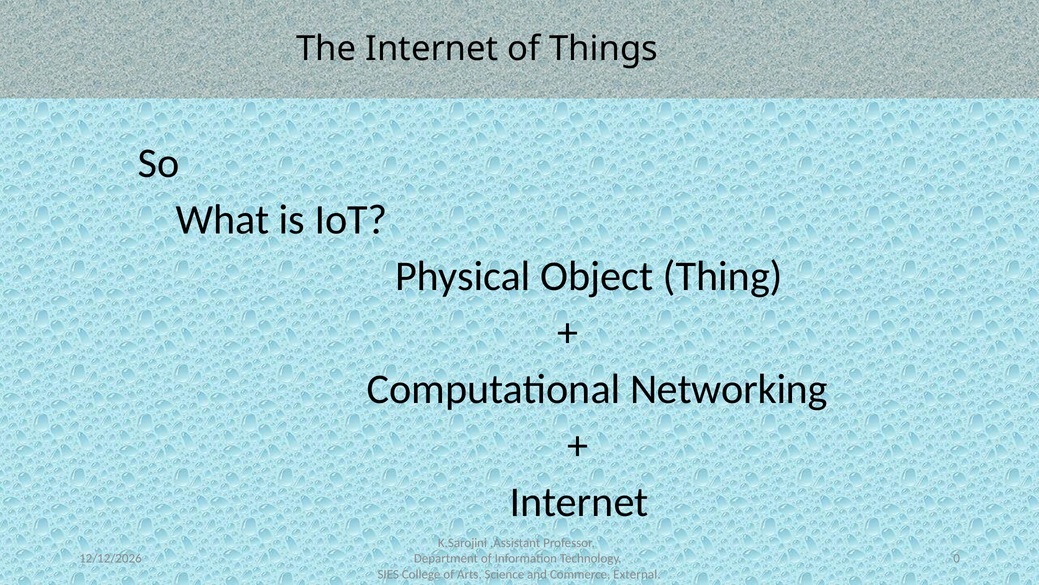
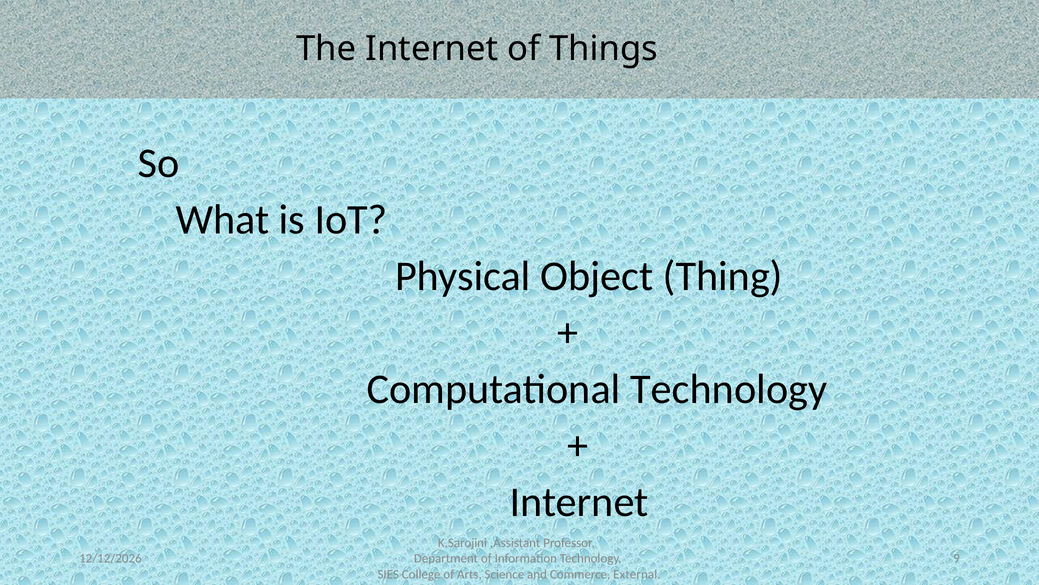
Computational Networking: Networking -> Technology
0: 0 -> 9
